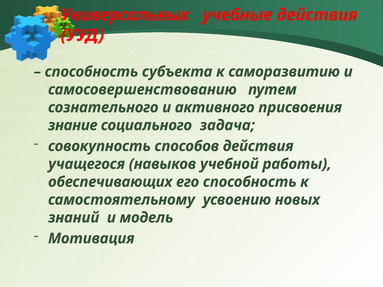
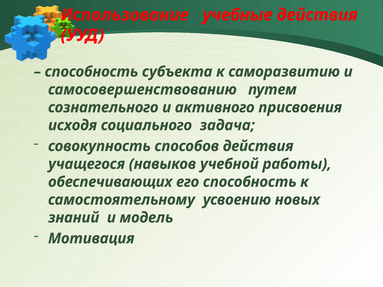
Универсальных: Универсальных -> Использование
знание: знание -> исходя
